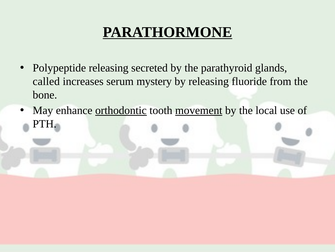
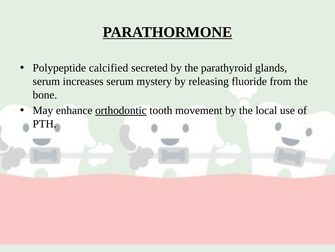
Polypeptide releasing: releasing -> calcified
called at (46, 81): called -> serum
movement underline: present -> none
